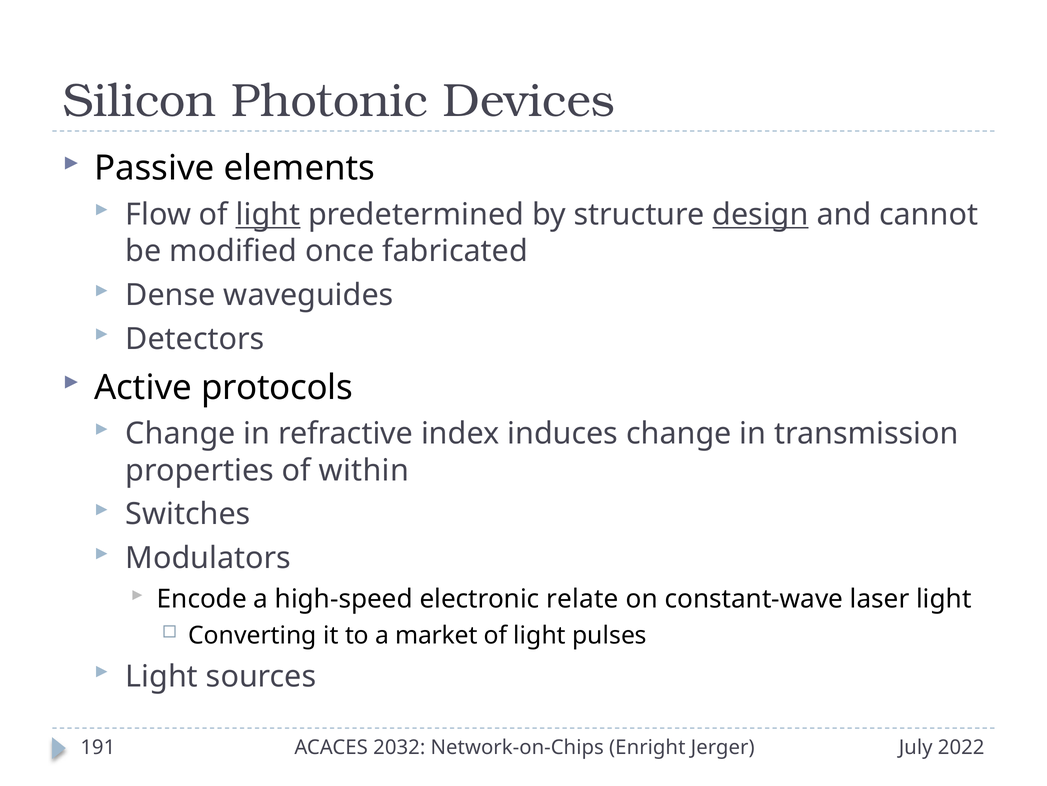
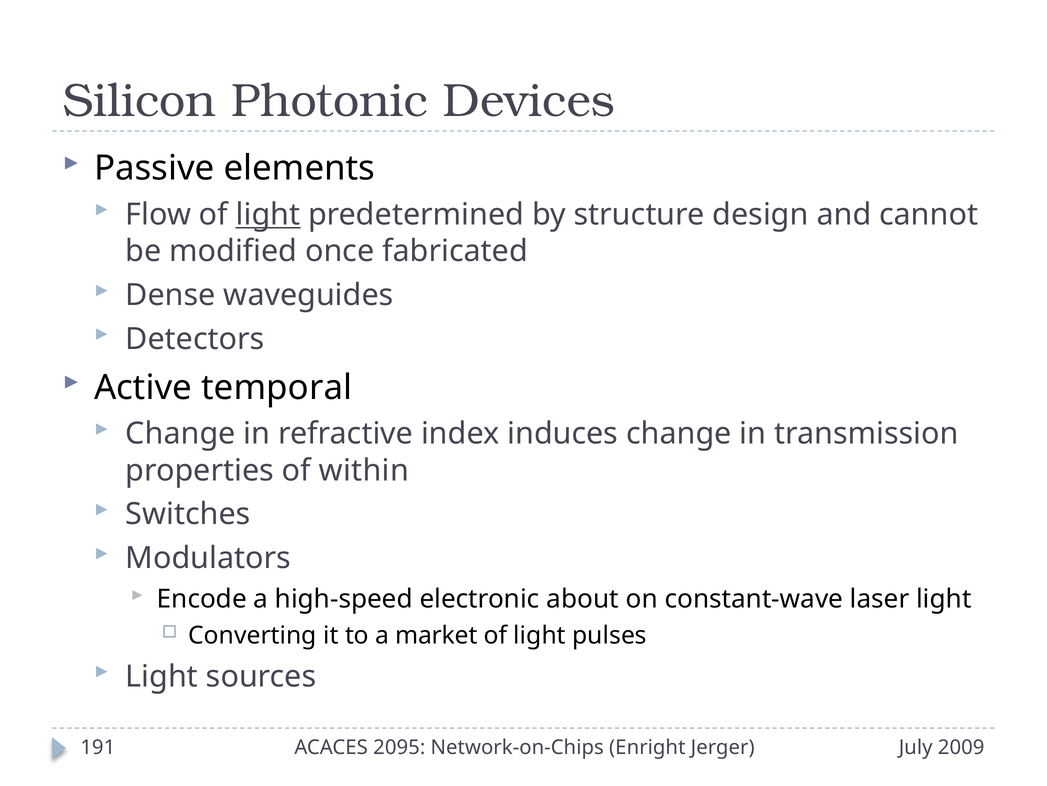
design underline: present -> none
protocols: protocols -> temporal
relate: relate -> about
2032: 2032 -> 2095
2022: 2022 -> 2009
